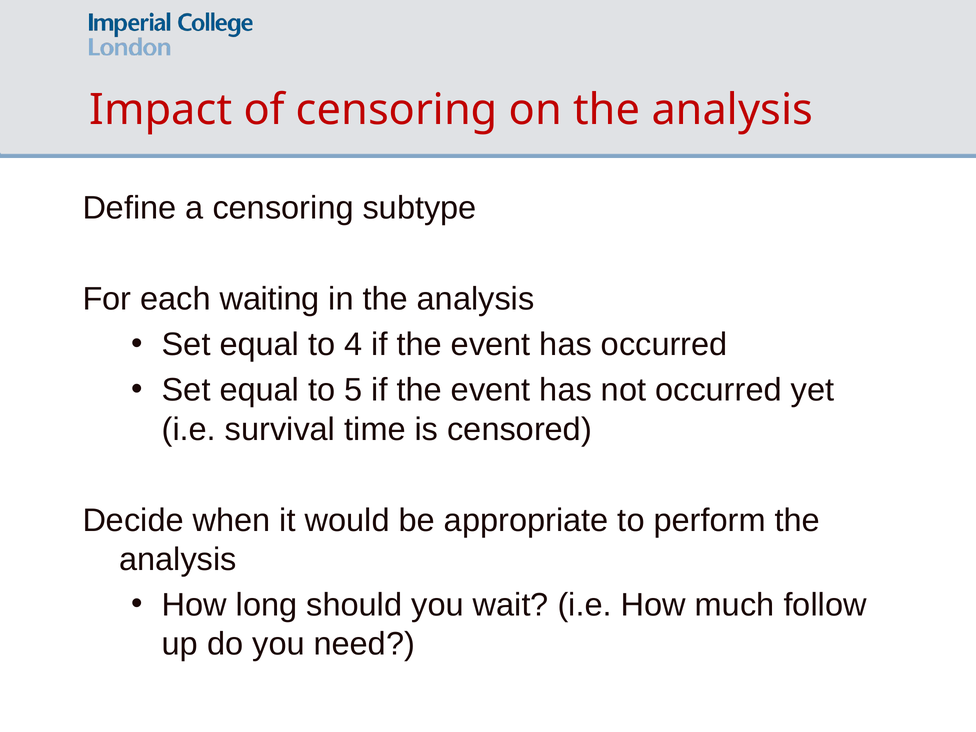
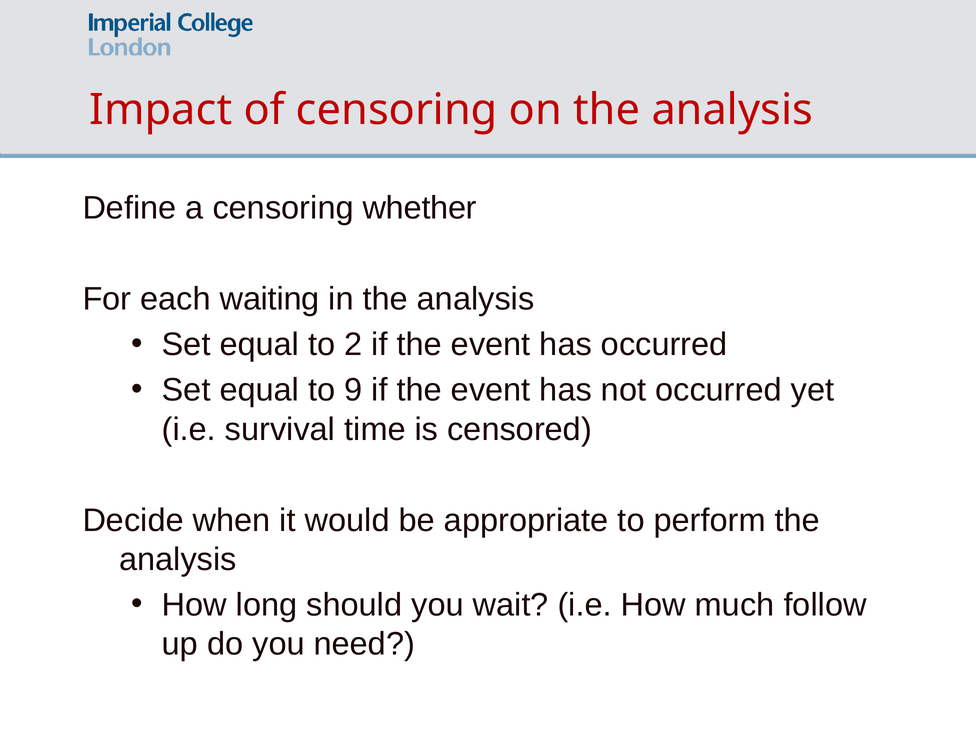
subtype: subtype -> whether
4: 4 -> 2
5: 5 -> 9
